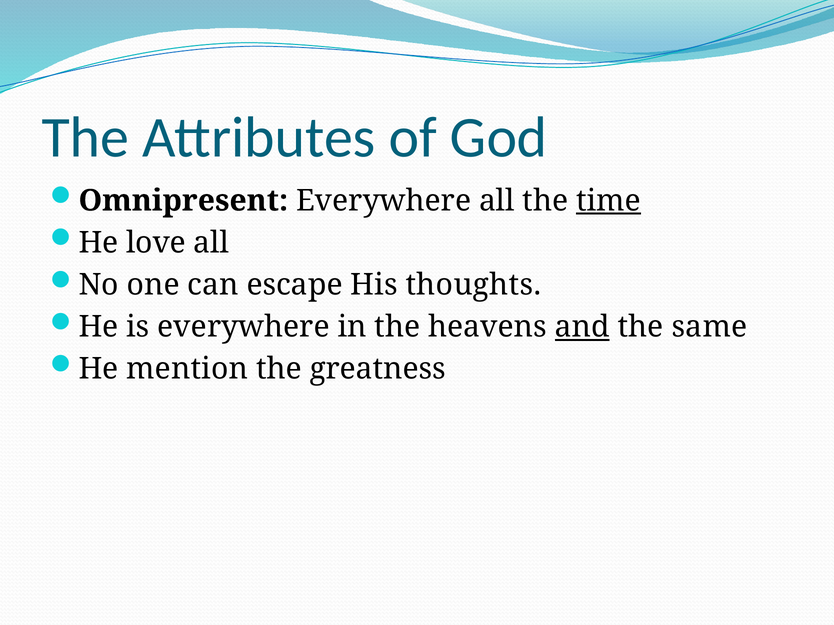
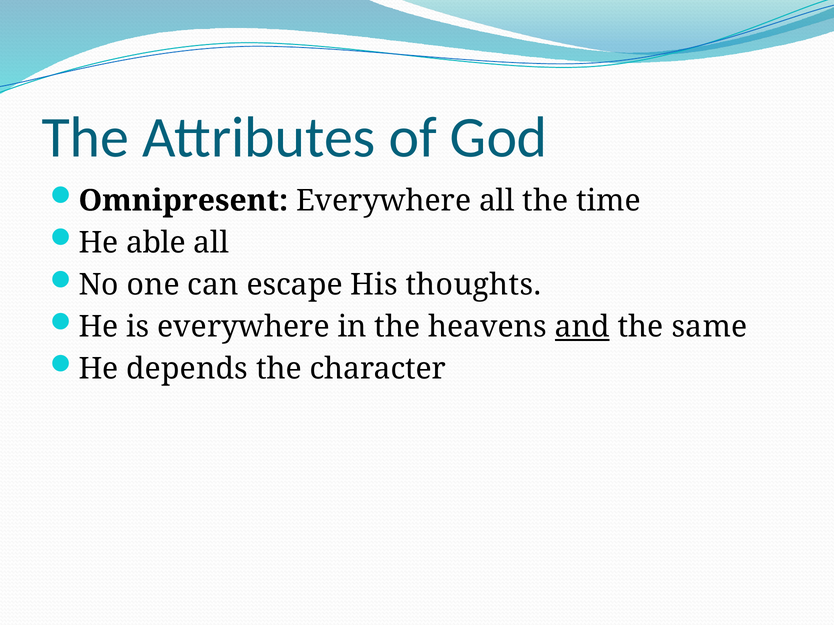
time underline: present -> none
love: love -> able
mention: mention -> depends
greatness: greatness -> character
